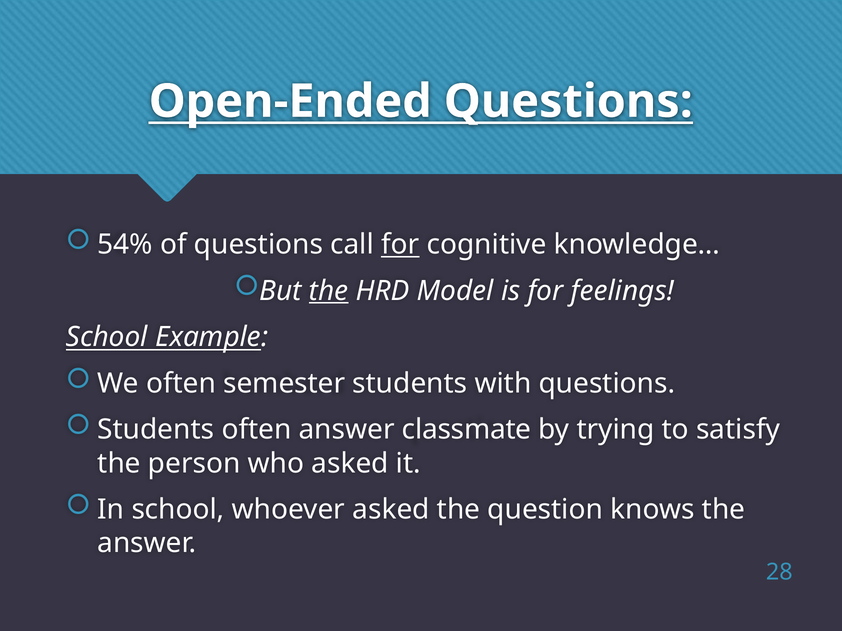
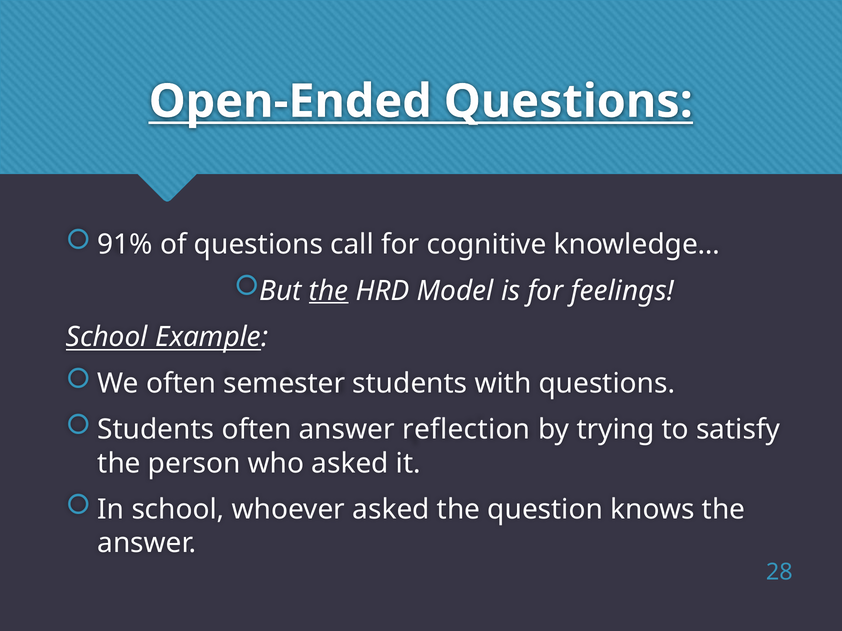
54%: 54% -> 91%
for at (400, 245) underline: present -> none
classmate: classmate -> reflection
